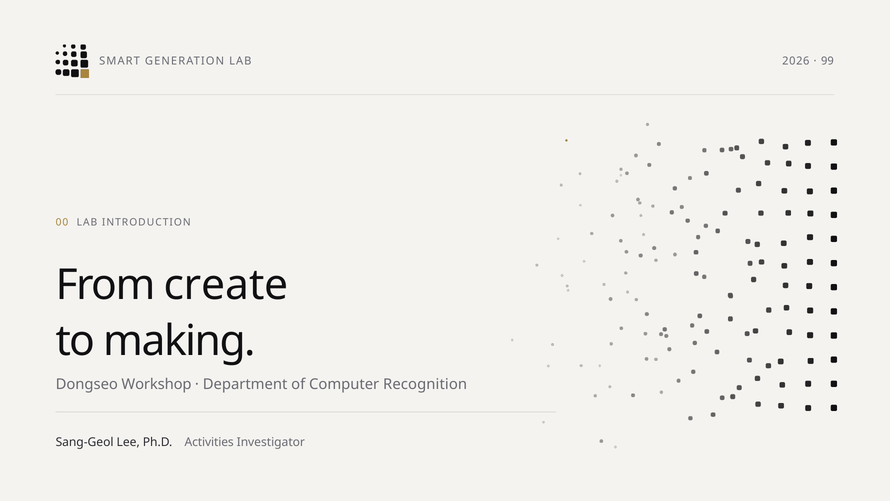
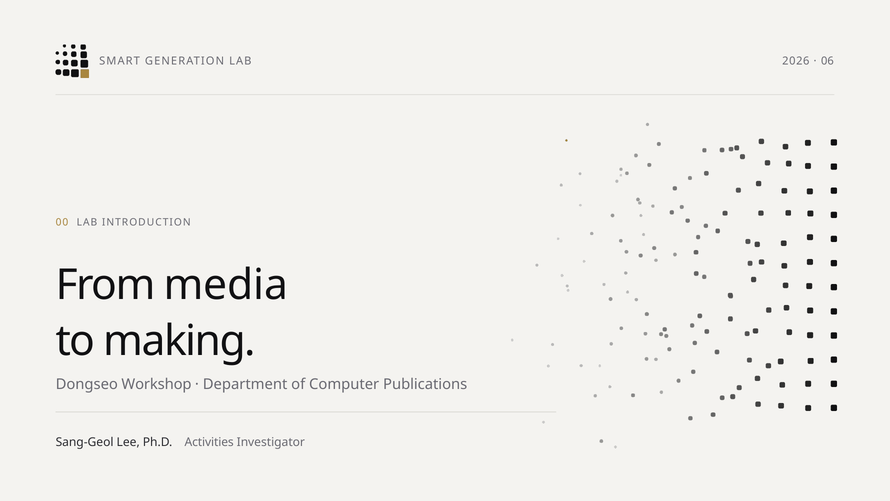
99: 99 -> 06
create: create -> media
Recognition: Recognition -> Publications
